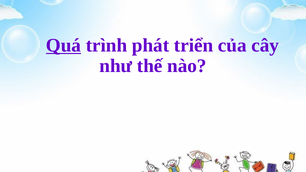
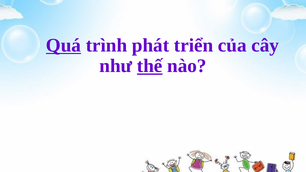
thế underline: none -> present
